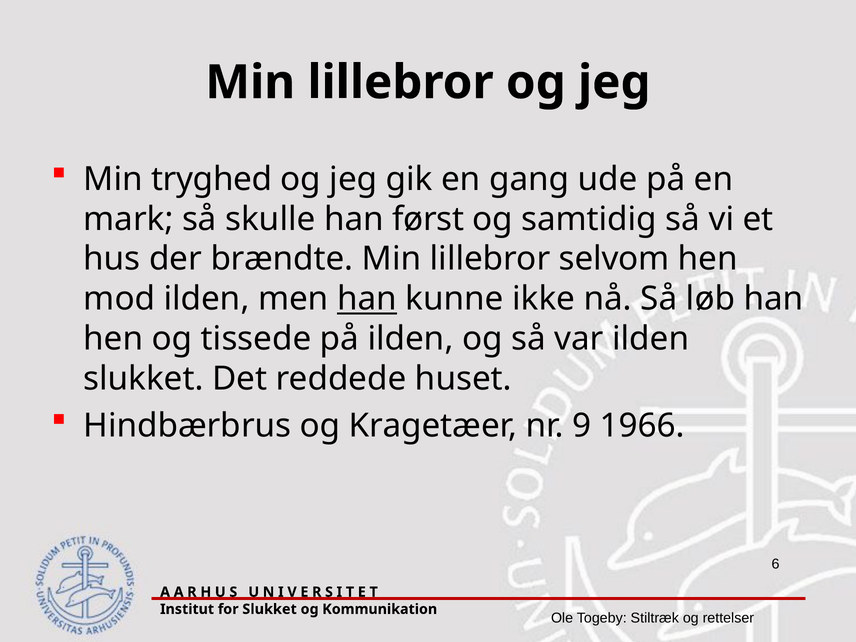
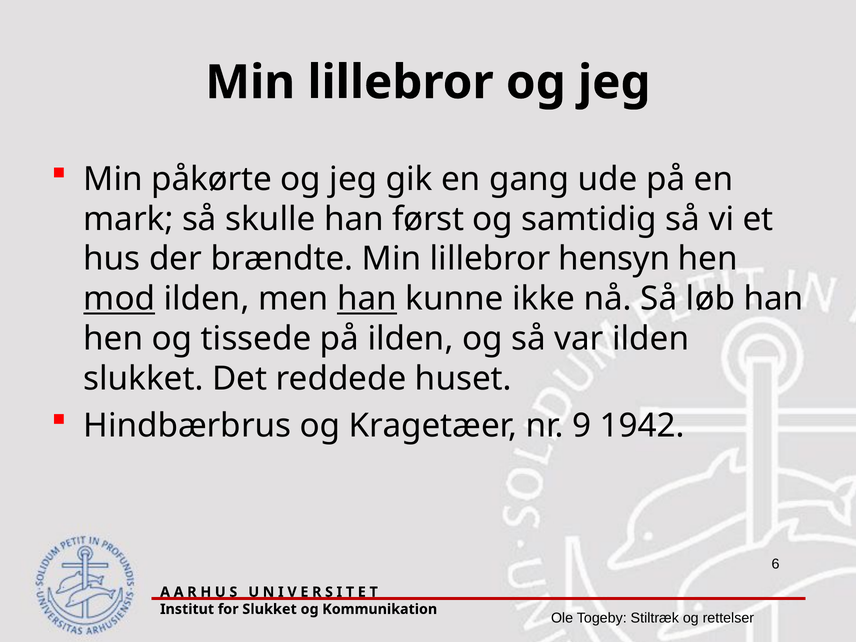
tryghed: tryghed -> påkørte
selvom: selvom -> hensyn
mod underline: none -> present
1966: 1966 -> 1942
